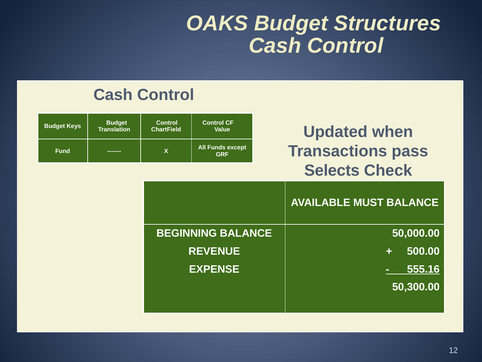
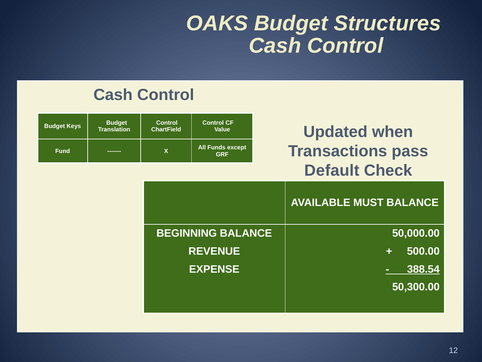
Selects: Selects -> Default
555.16: 555.16 -> 388.54
